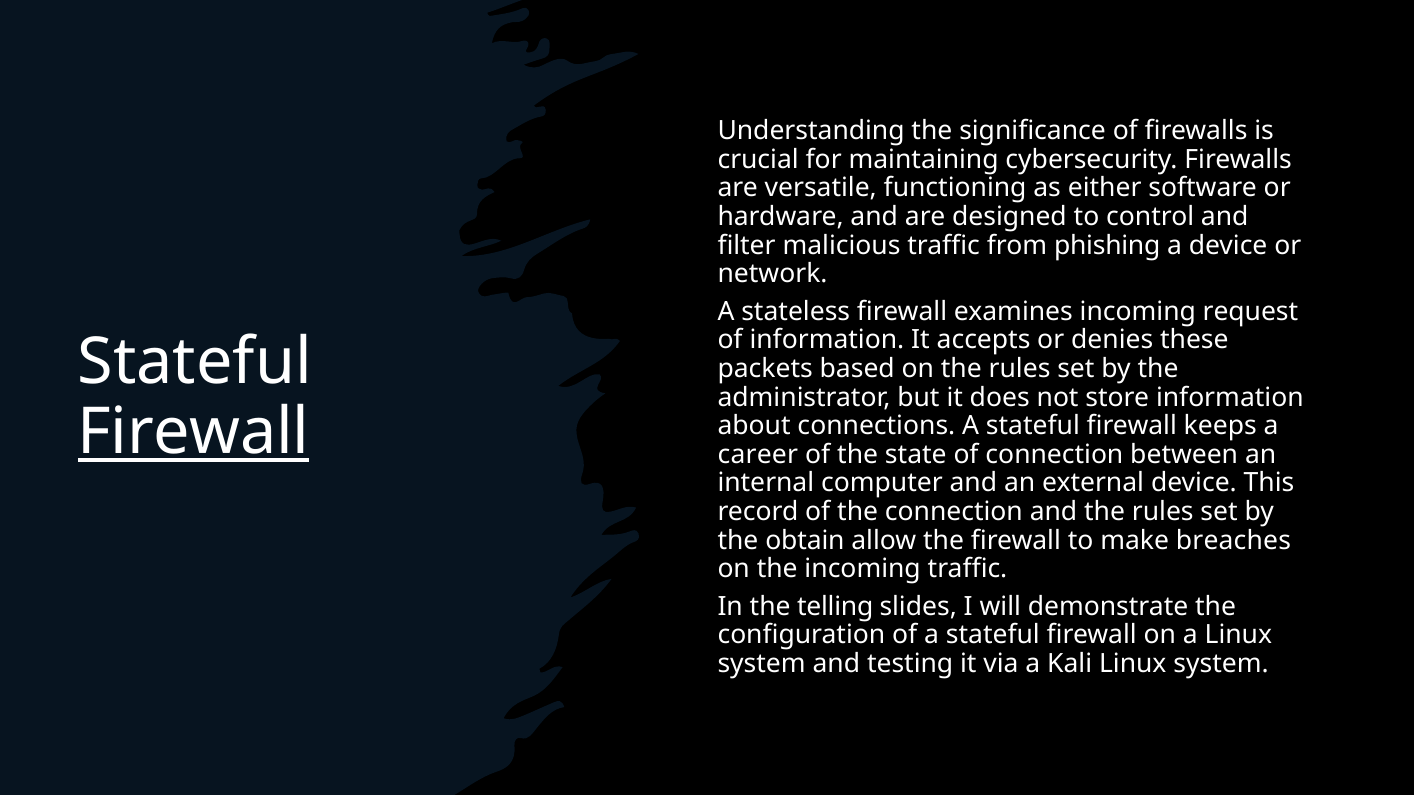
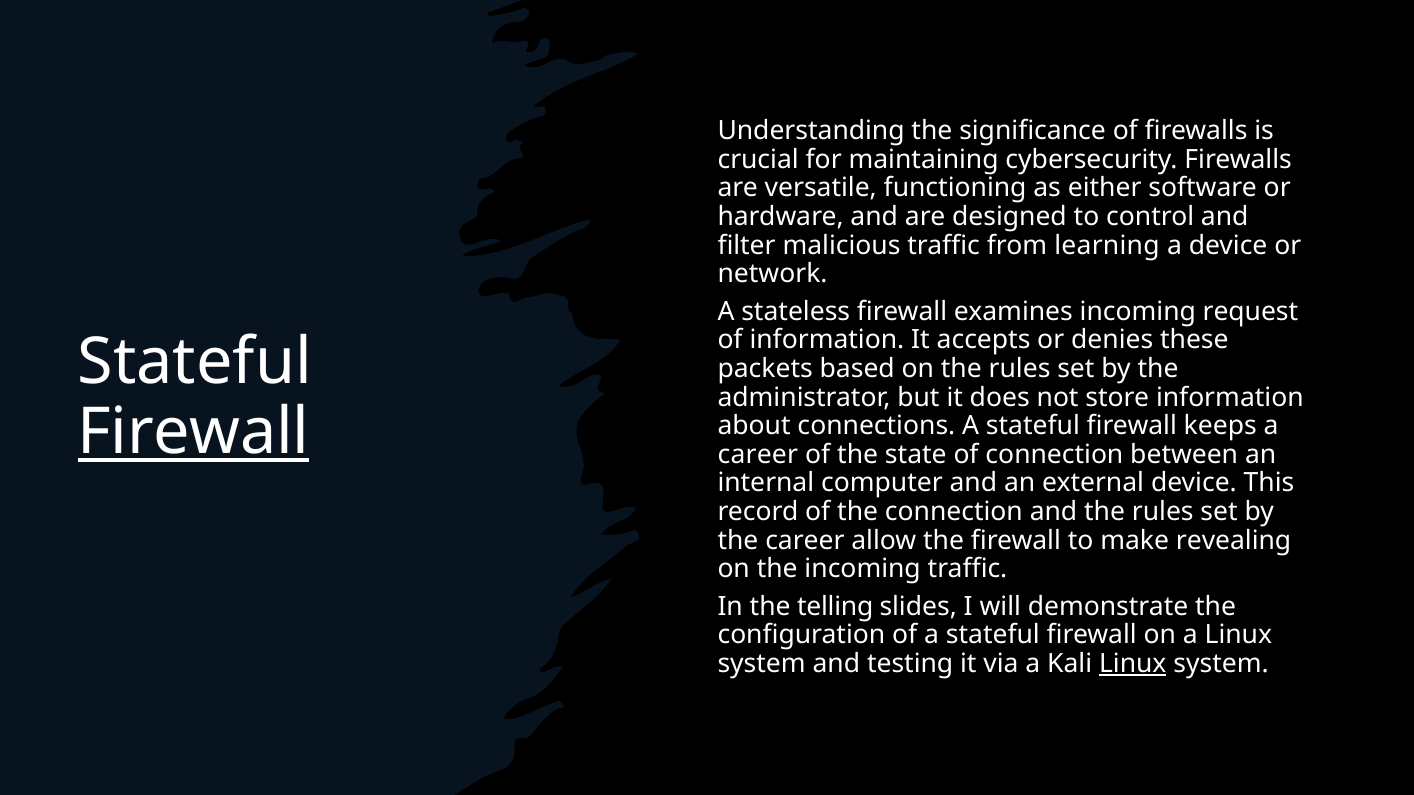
phishing: phishing -> learning
the obtain: obtain -> career
breaches: breaches -> revealing
Linux at (1133, 664) underline: none -> present
